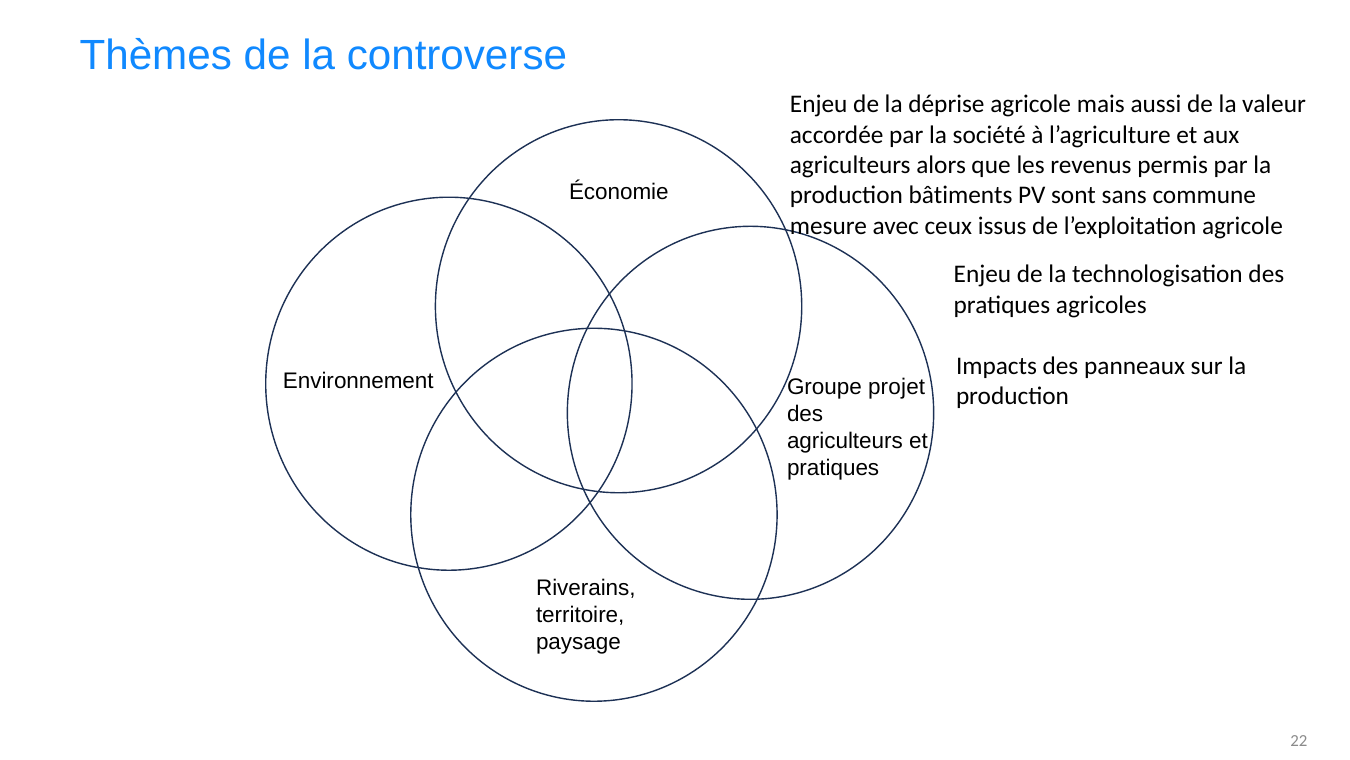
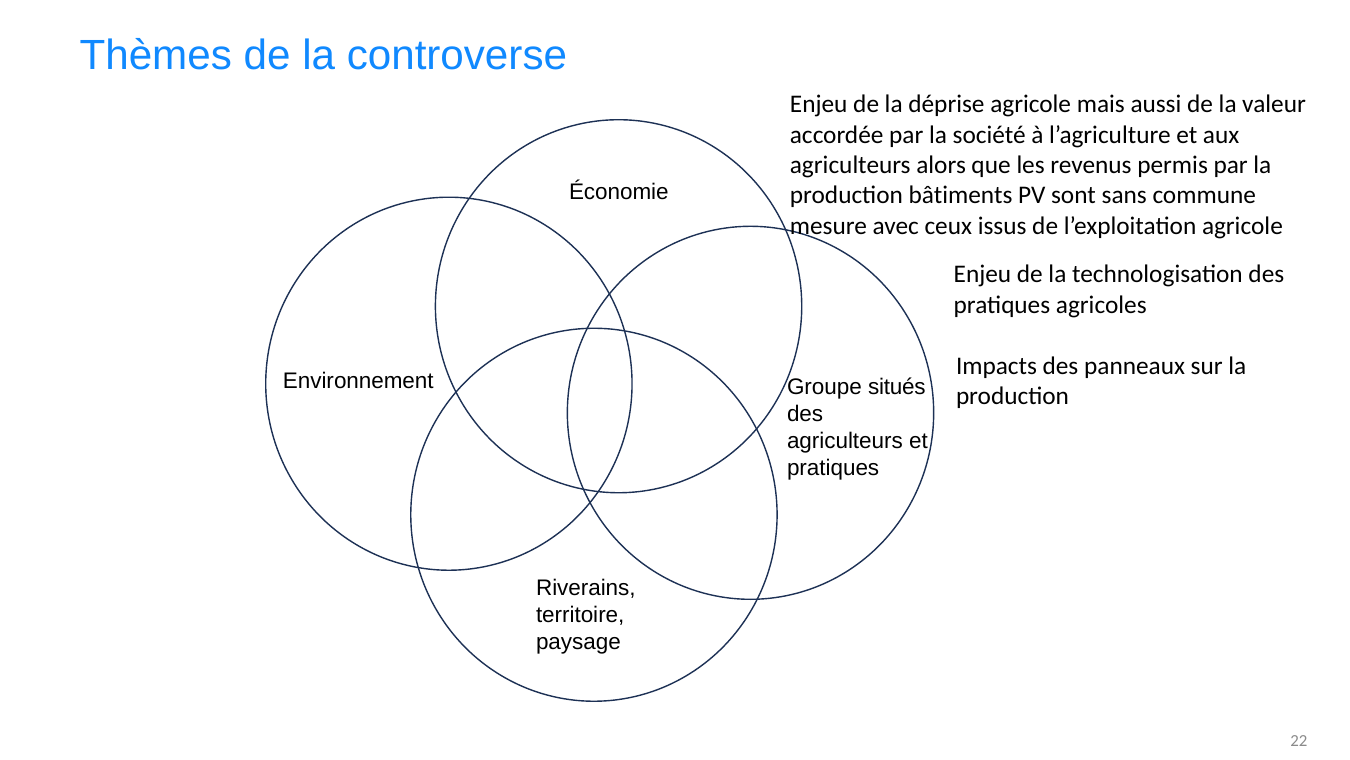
projet: projet -> situés
